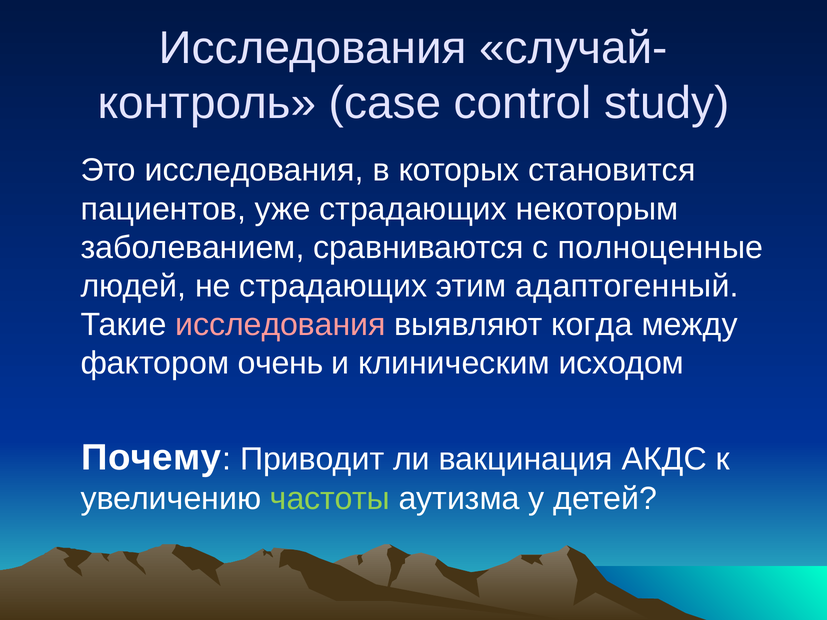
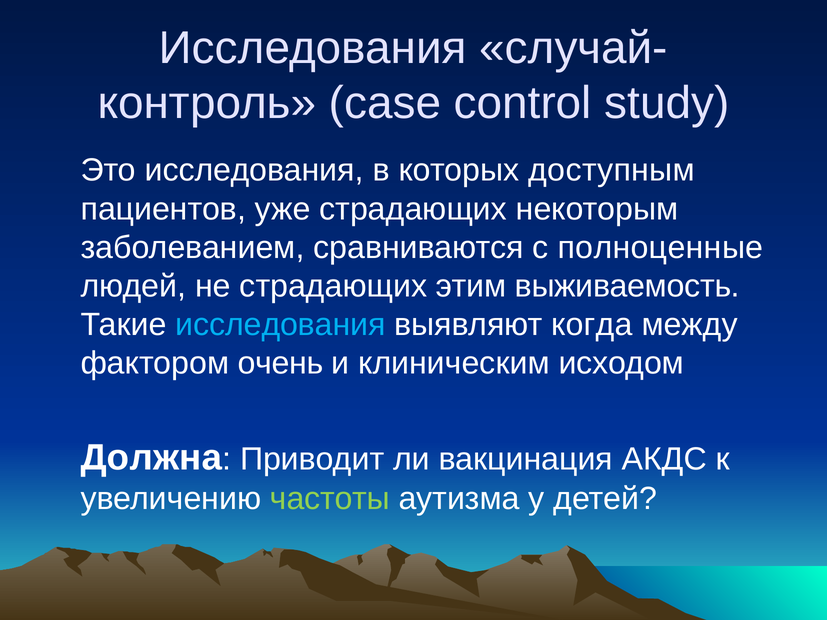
становится: становится -> доступным
адаптогенный: адаптогенный -> выживаемость
исследования at (280, 325) colour: pink -> light blue
Почему: Почему -> Должна
